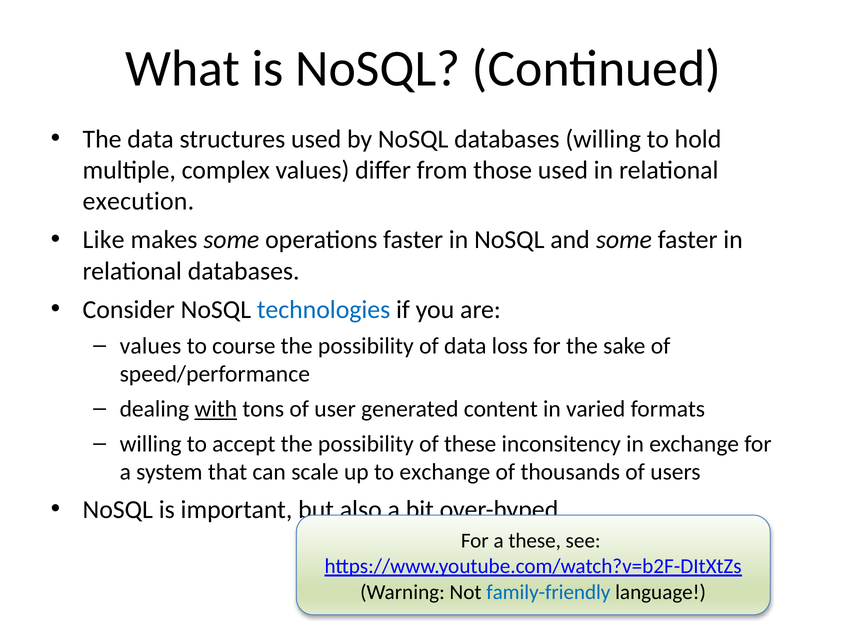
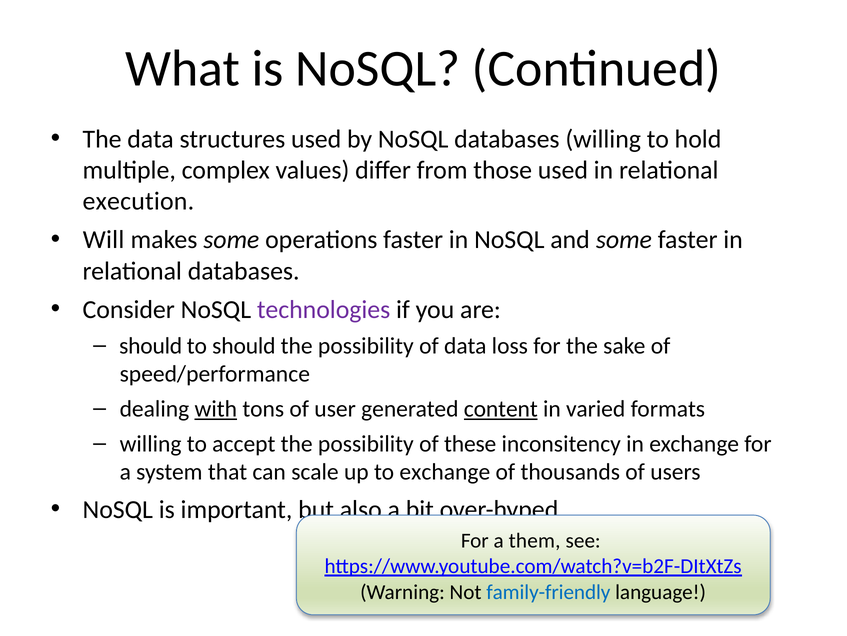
Like: Like -> Will
technologies colour: blue -> purple
values at (150, 345): values -> should
to course: course -> should
content underline: none -> present
a these: these -> them
